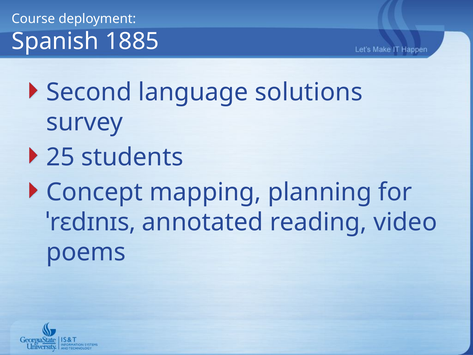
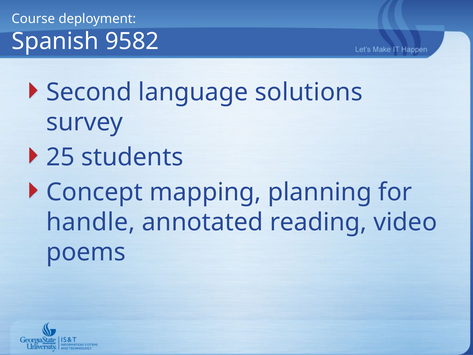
1885: 1885 -> 9582
ˈrɛdɪnɪs: ˈrɛdɪnɪs -> handle
